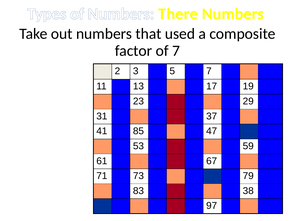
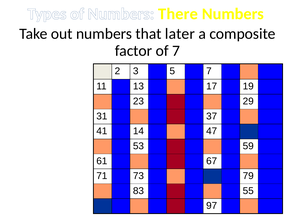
used: used -> later
85: 85 -> 14
38: 38 -> 55
